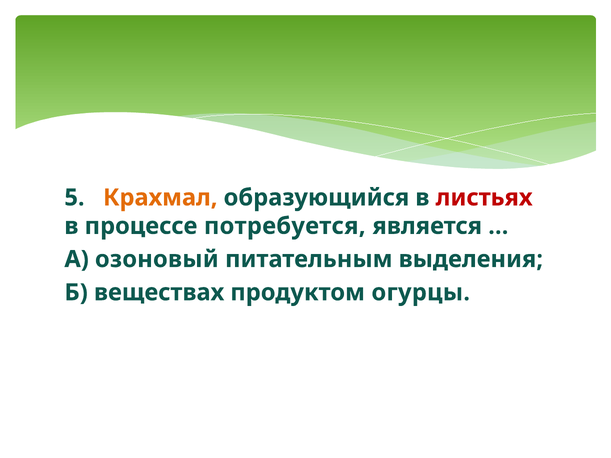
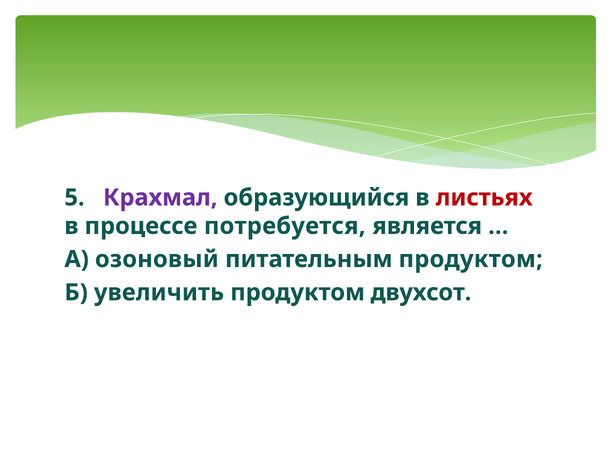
Крахмал colour: orange -> purple
питательным выделения: выделения -> продуктом
веществах: веществах -> увеличить
огурцы: огурцы -> двухсот
